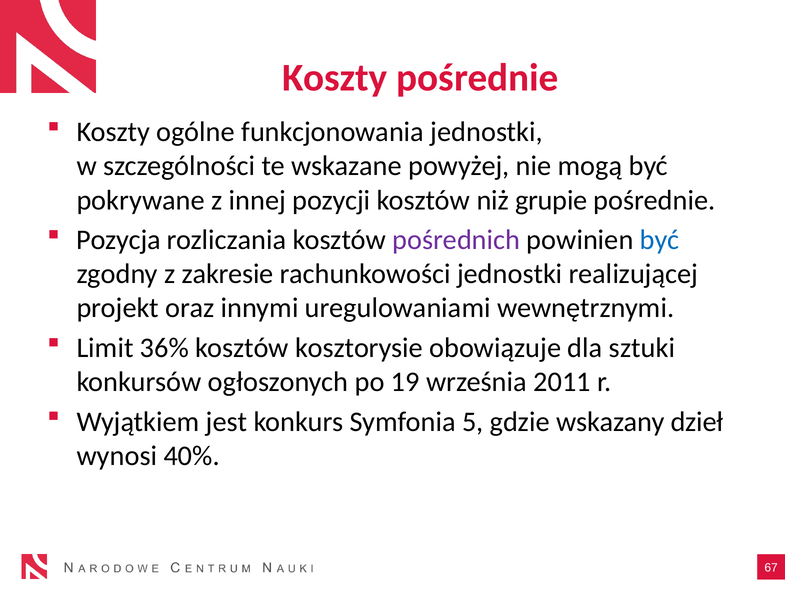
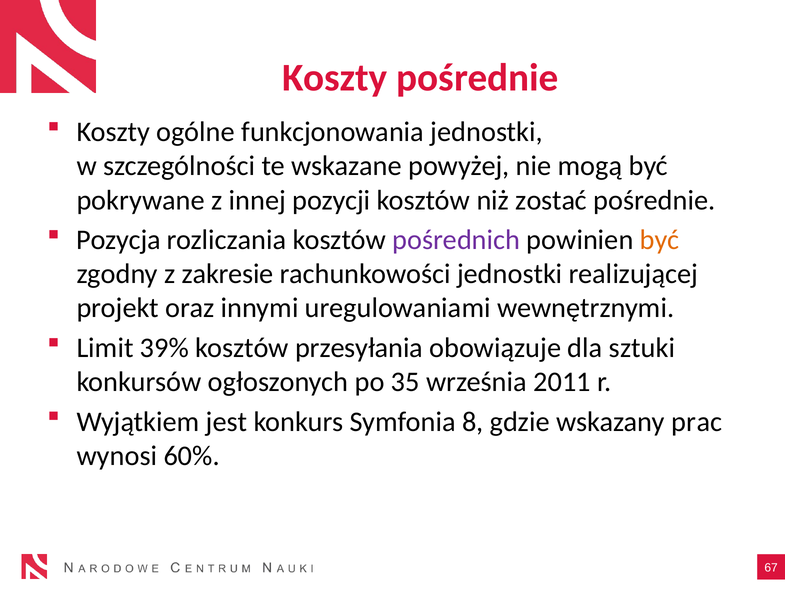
grupie: grupie -> zostać
być at (659, 240) colour: blue -> orange
36%: 36% -> 39%
kosztorysie: kosztorysie -> przesyłania
19: 19 -> 35
5: 5 -> 8
dzieł: dzieł -> prac
40%: 40% -> 60%
